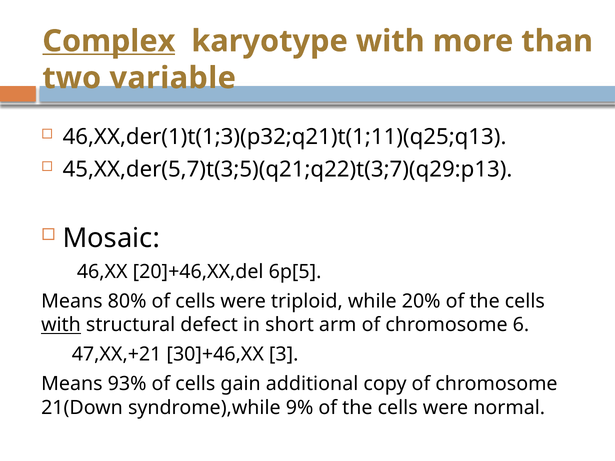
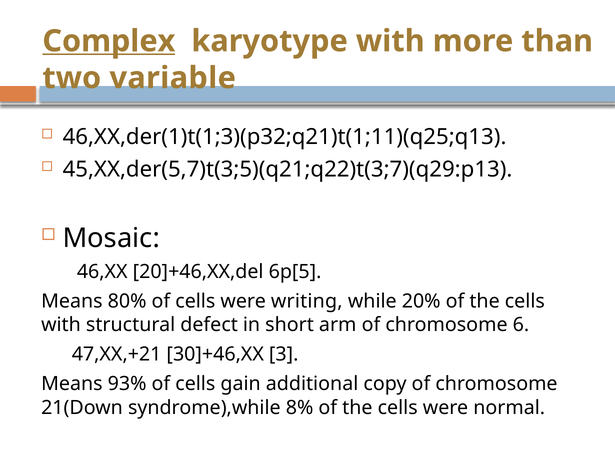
triploid: triploid -> writing
with at (61, 325) underline: present -> none
9%: 9% -> 8%
